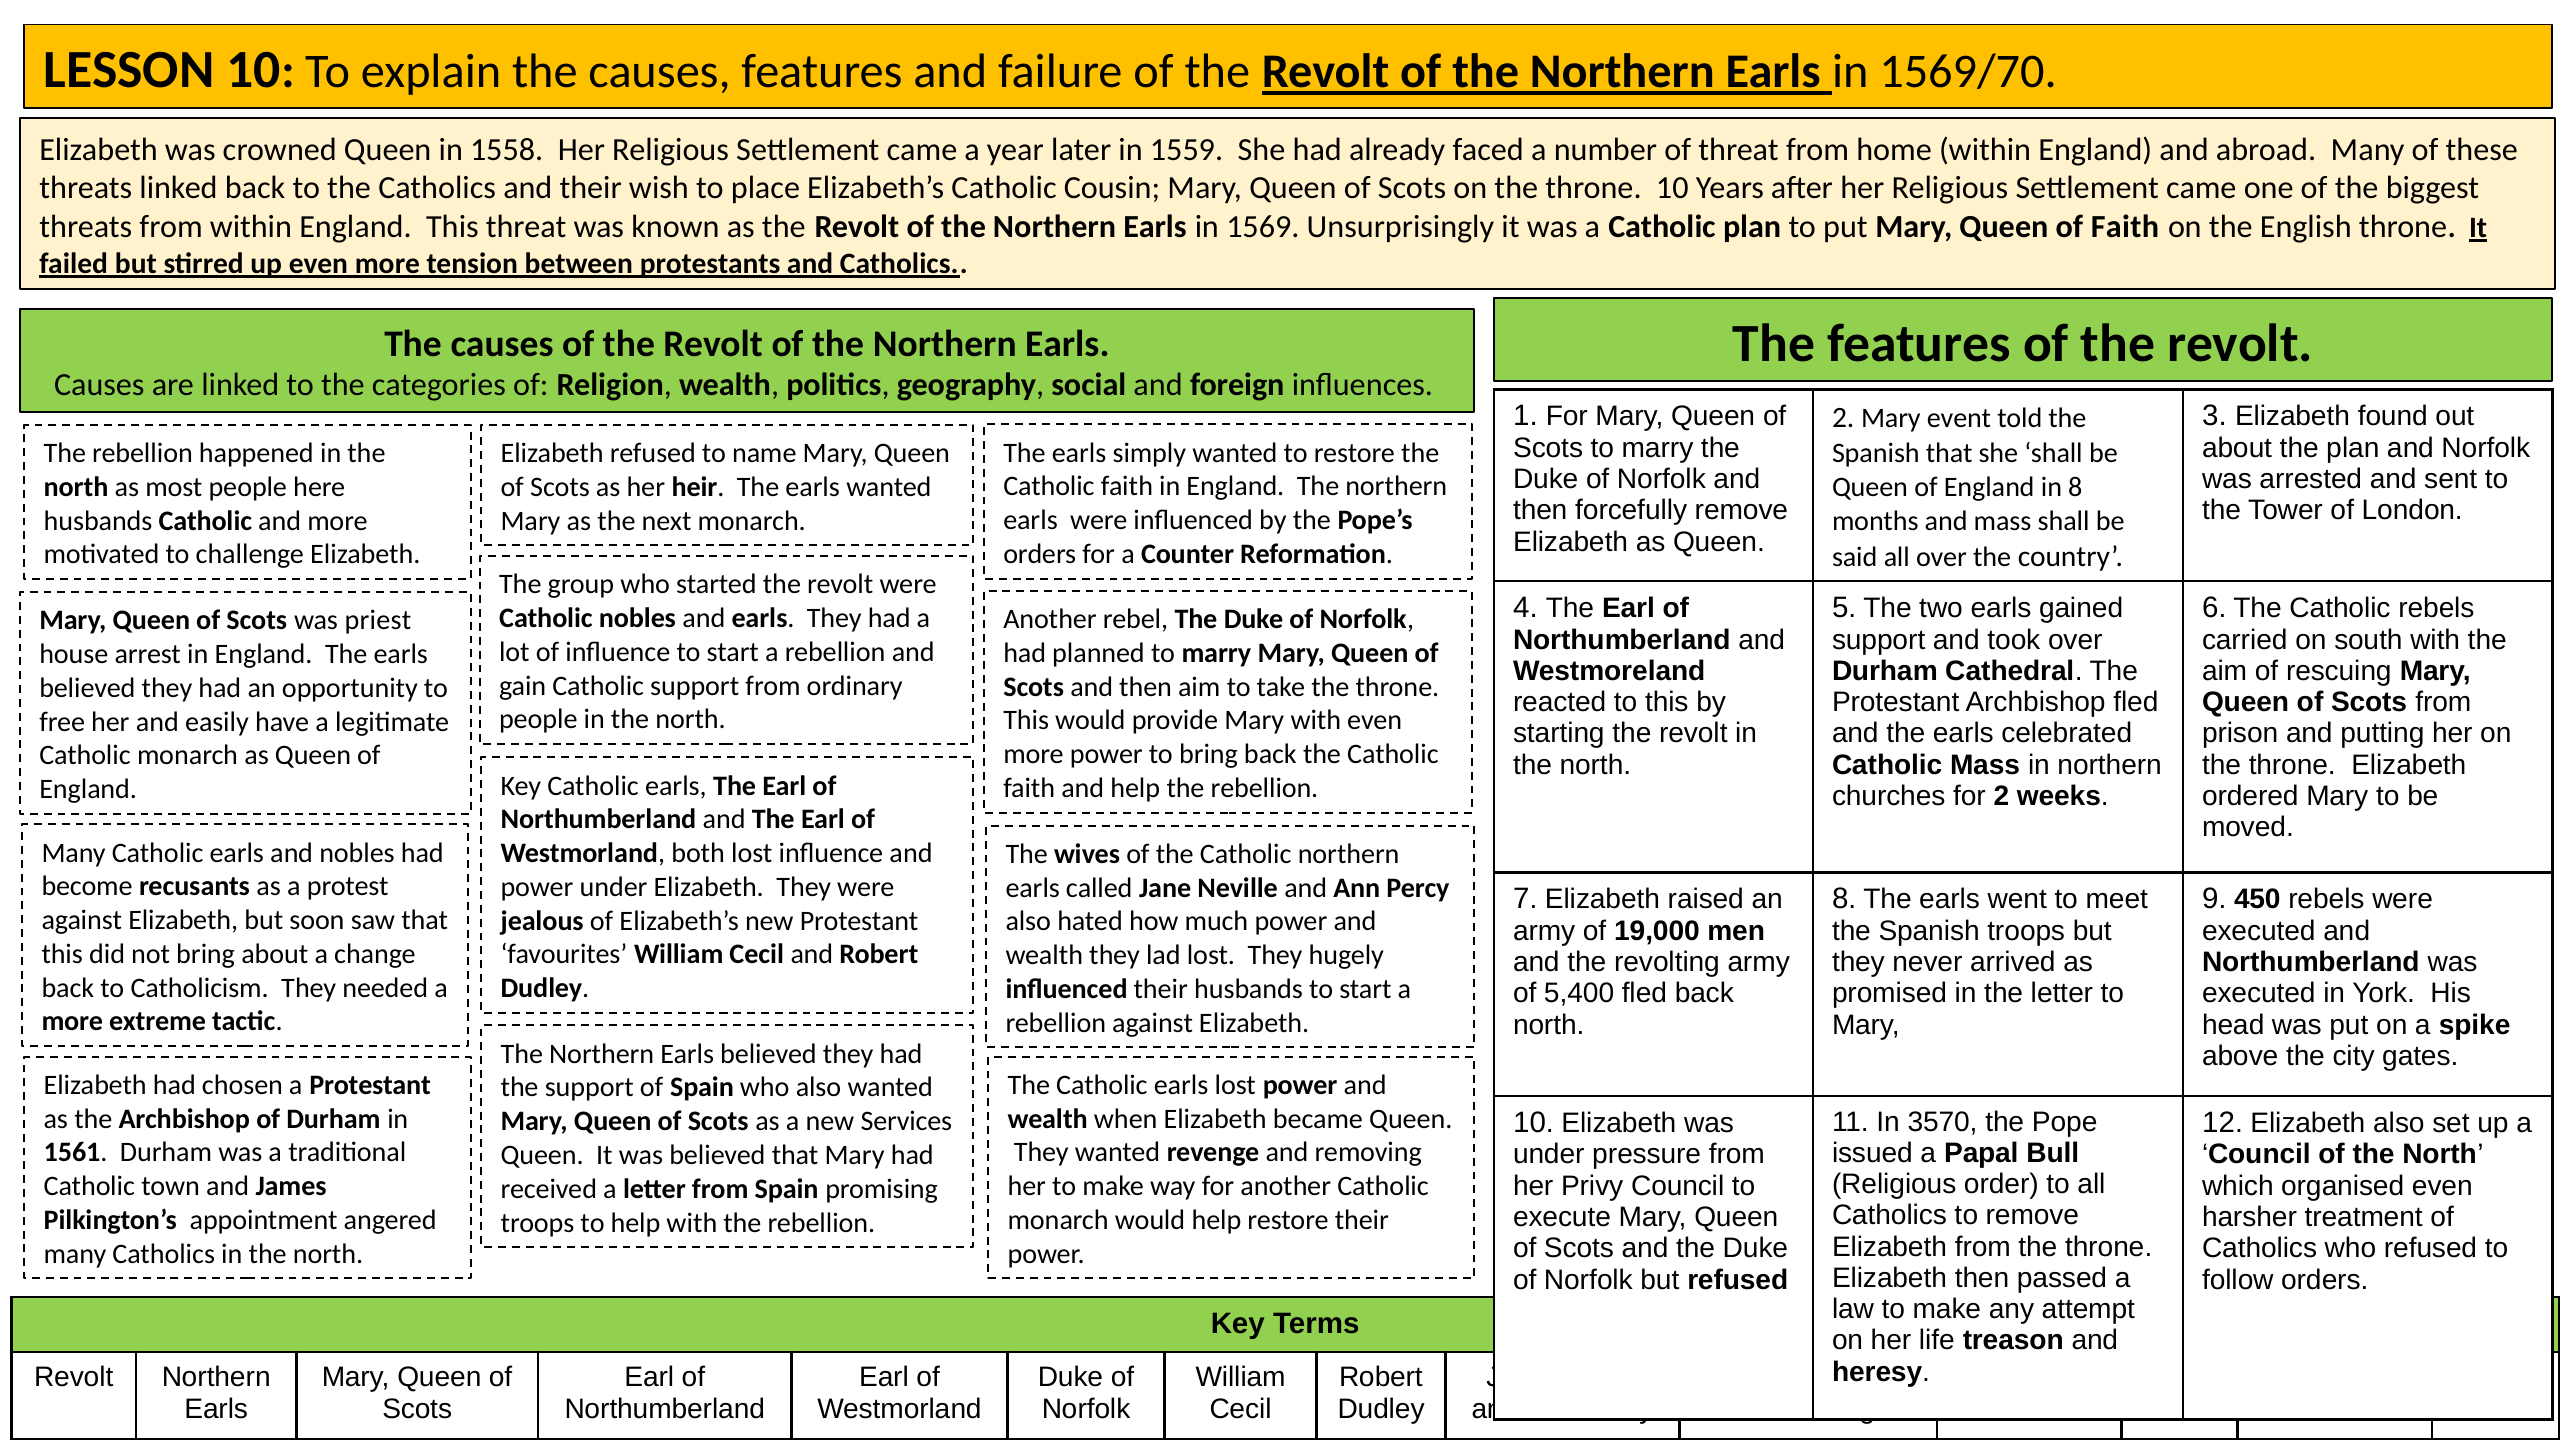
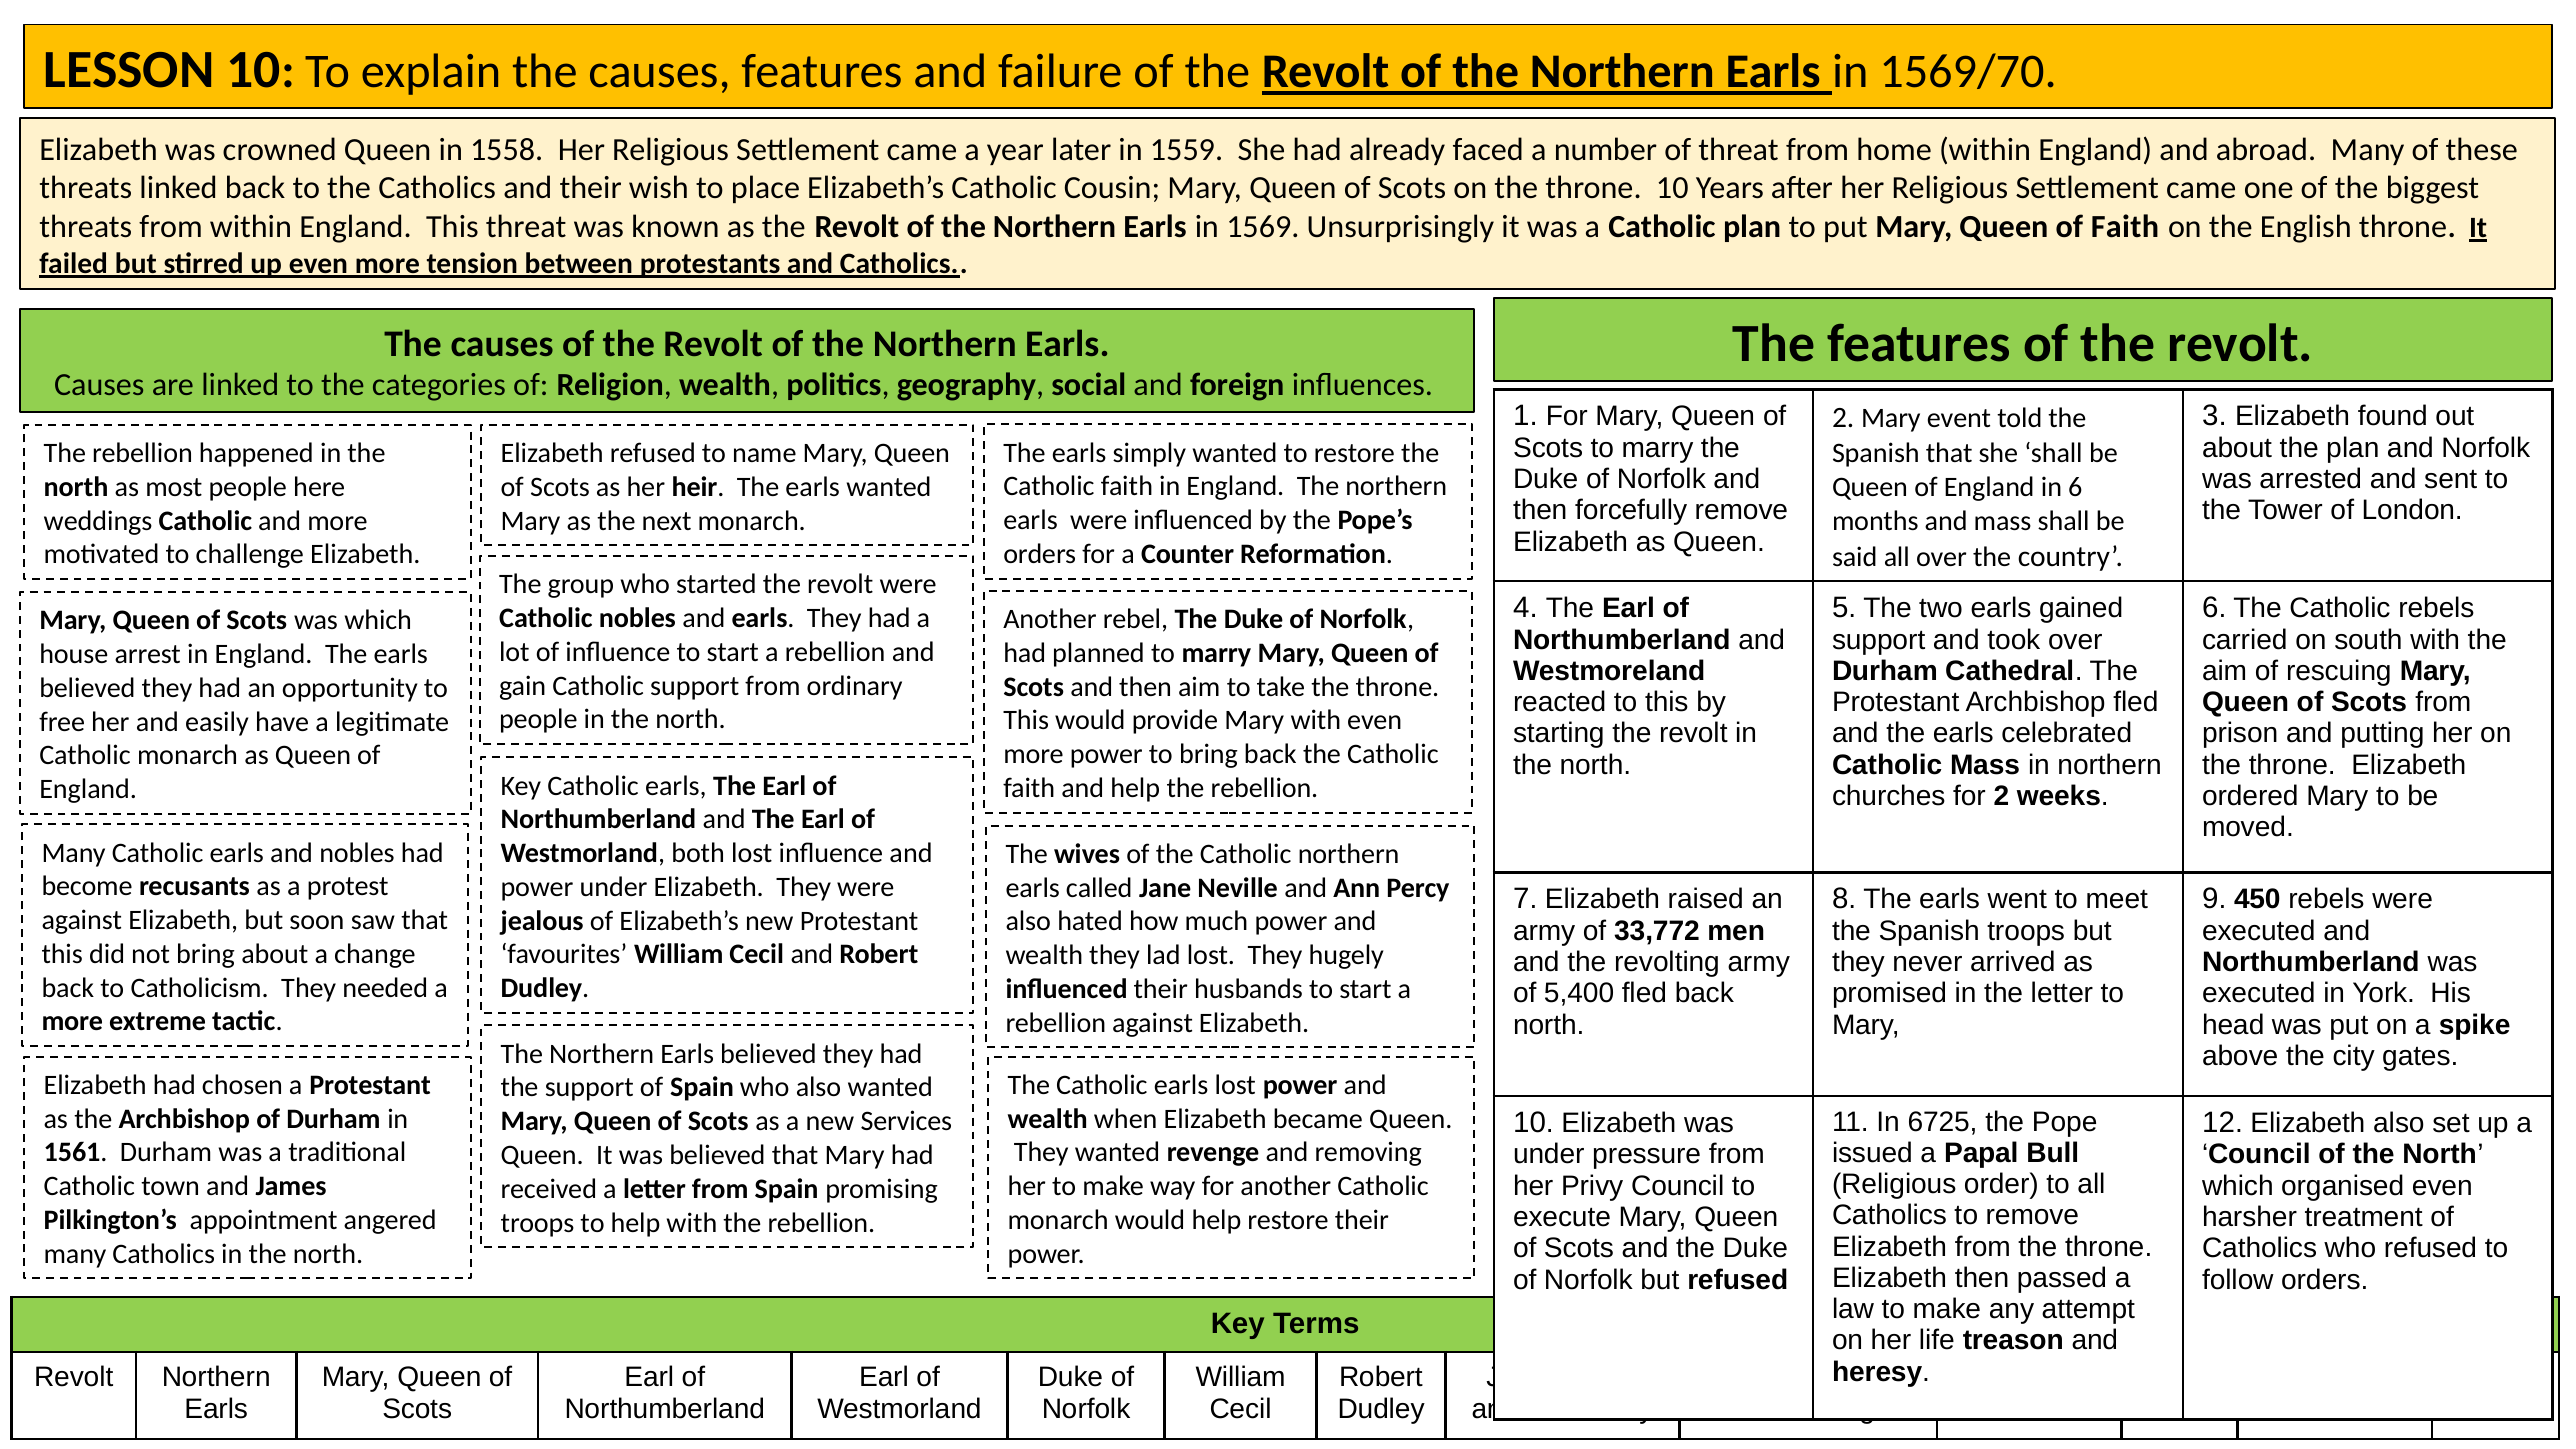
in 8: 8 -> 6
husbands at (98, 521): husbands -> weddings
was priest: priest -> which
19,000: 19,000 -> 33,772
3570: 3570 -> 6725
